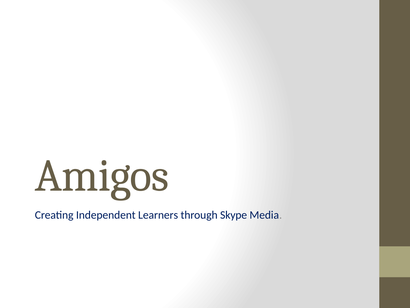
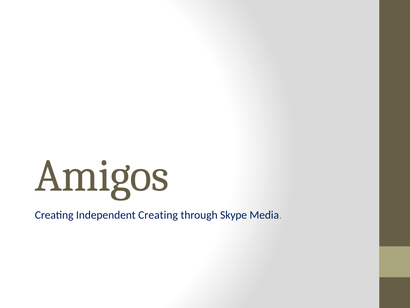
Independent Learners: Learners -> Creating
